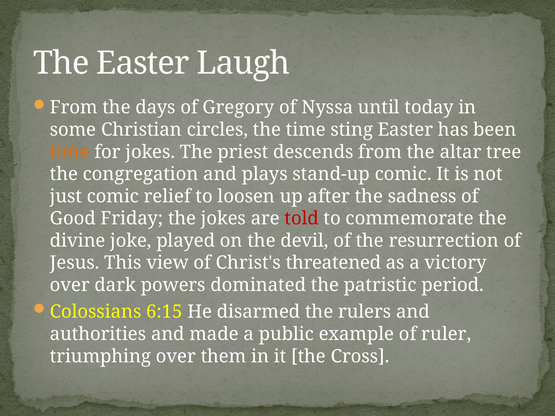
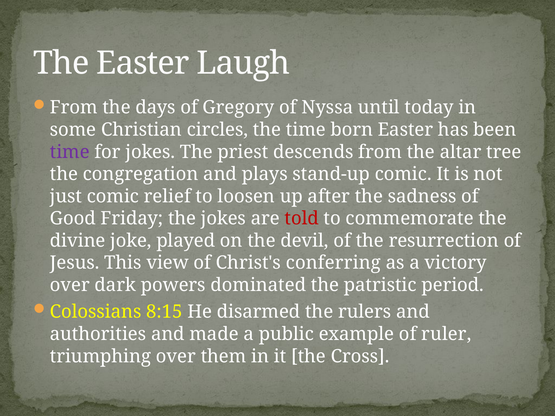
sting: sting -> born
time at (70, 152) colour: orange -> purple
threatened: threatened -> conferring
6:15: 6:15 -> 8:15
